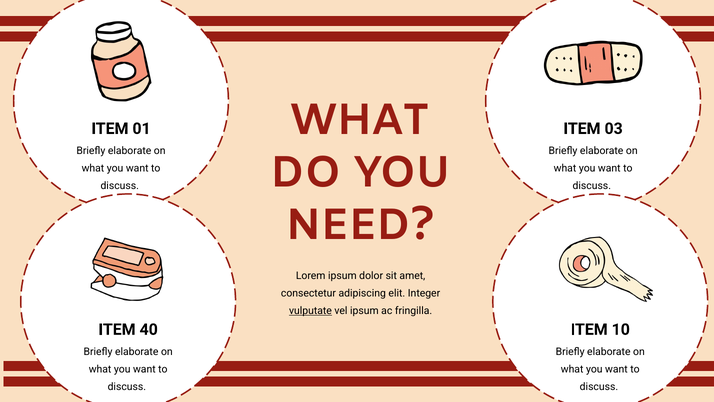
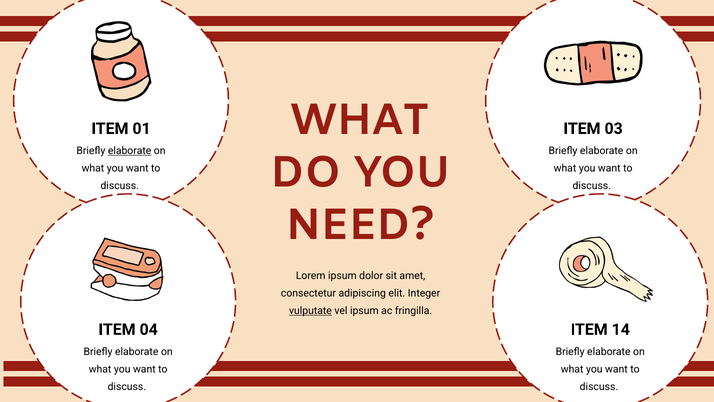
elaborate at (130, 151) underline: none -> present
40: 40 -> 04
10: 10 -> 14
